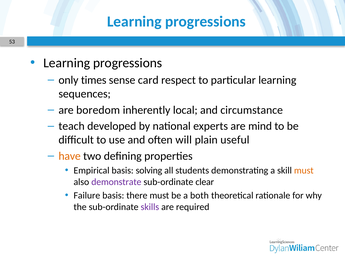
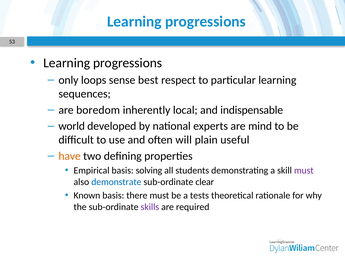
times: times -> loops
card: card -> best
circumstance: circumstance -> indispensable
teach: teach -> world
must at (304, 170) colour: orange -> purple
demonstrate colour: purple -> blue
Failure: Failure -> Known
both: both -> tests
